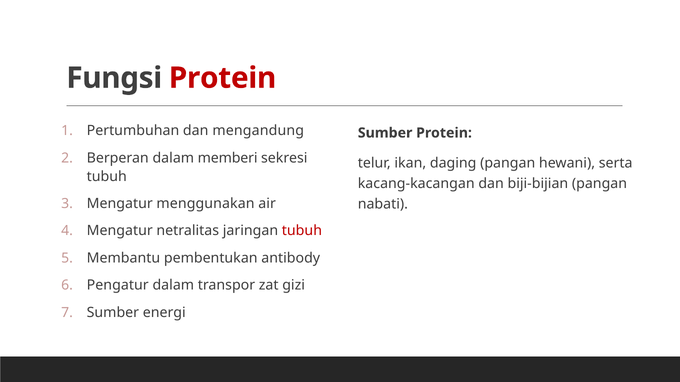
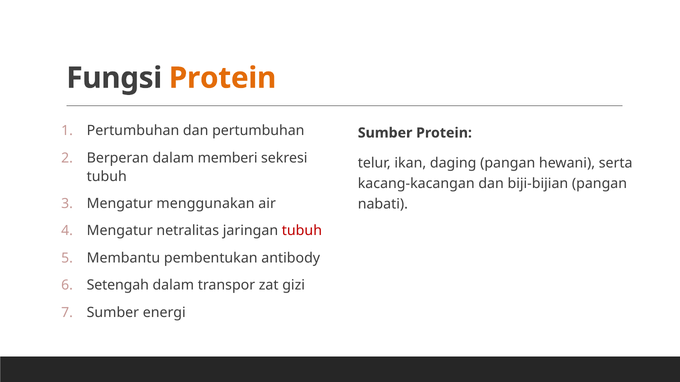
Protein at (223, 78) colour: red -> orange
dan mengandung: mengandung -> pertumbuhan
Pengatur: Pengatur -> Setengah
